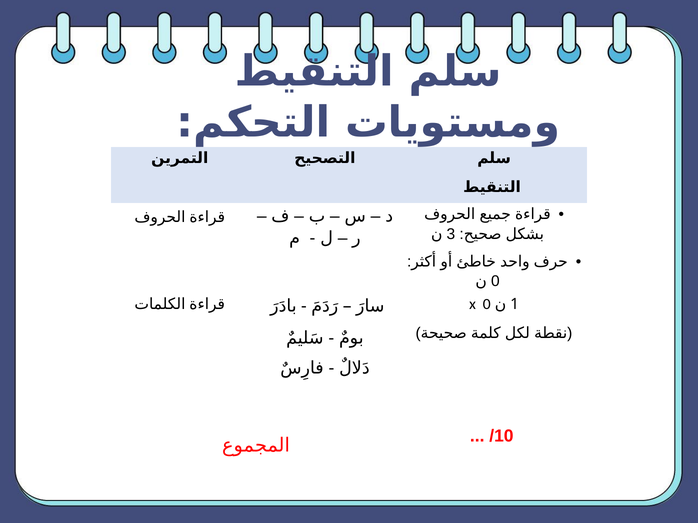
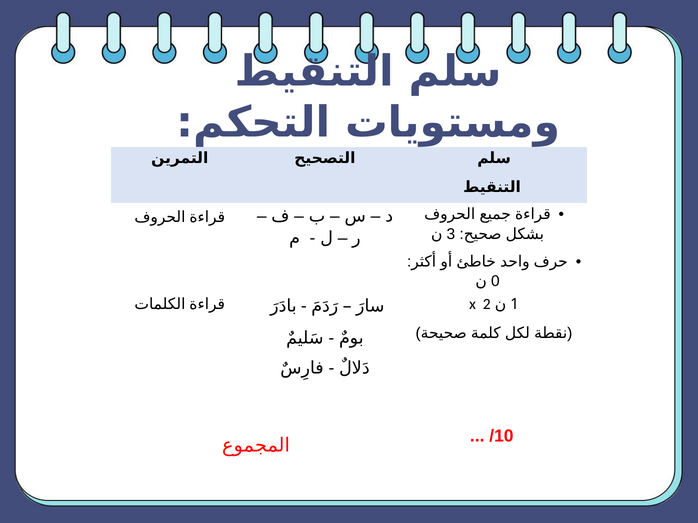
x 0: 0 -> 2
